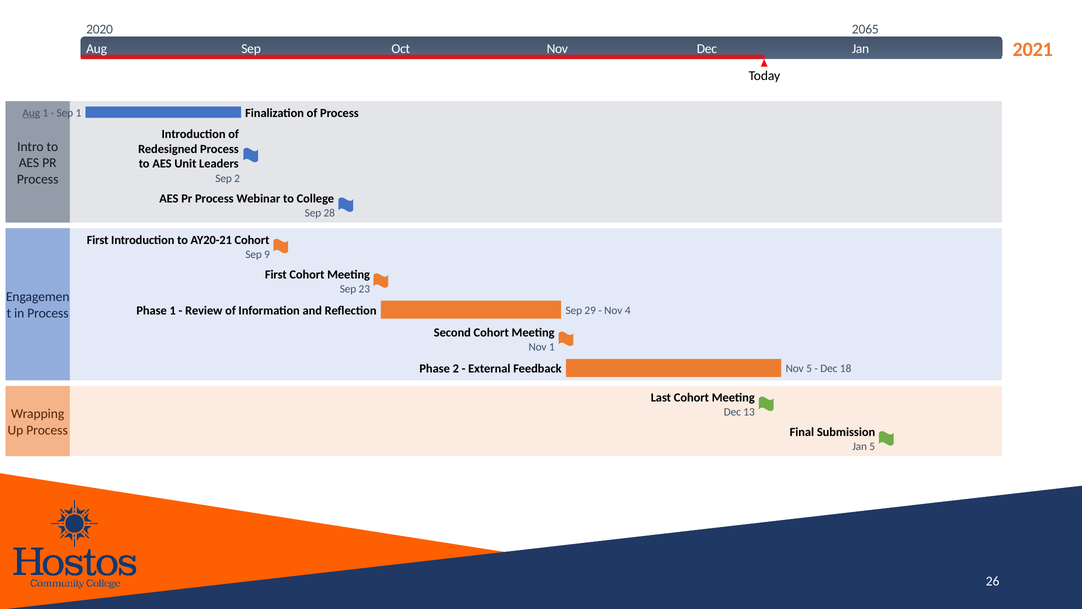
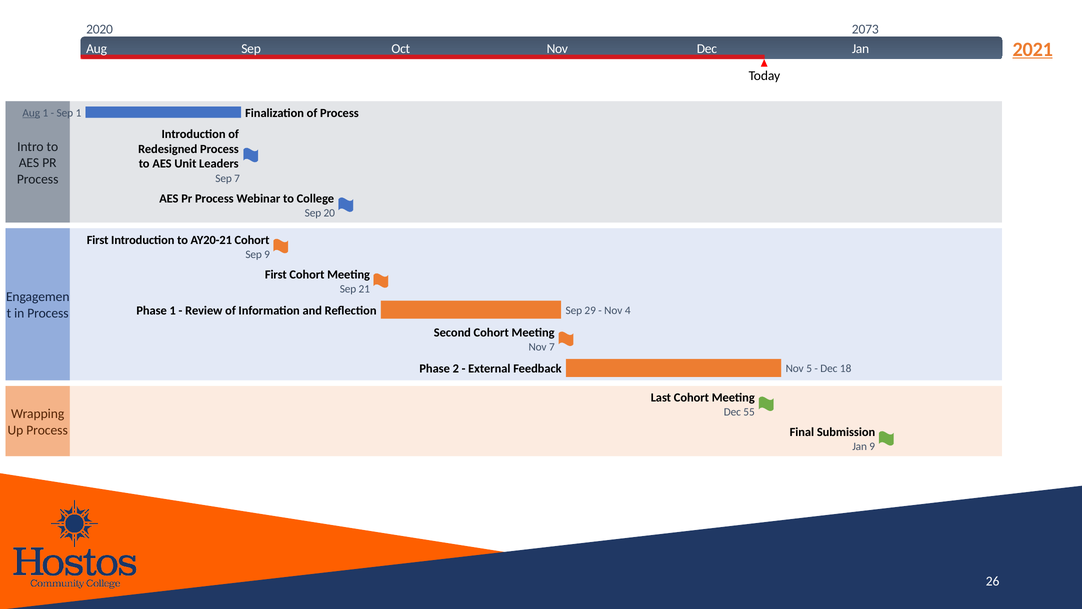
2065: 2065 -> 2073
2021 underline: none -> present
Sep 2: 2 -> 7
28: 28 -> 20
23: 23 -> 21
Nov 1: 1 -> 7
13: 13 -> 55
Jan 5: 5 -> 9
